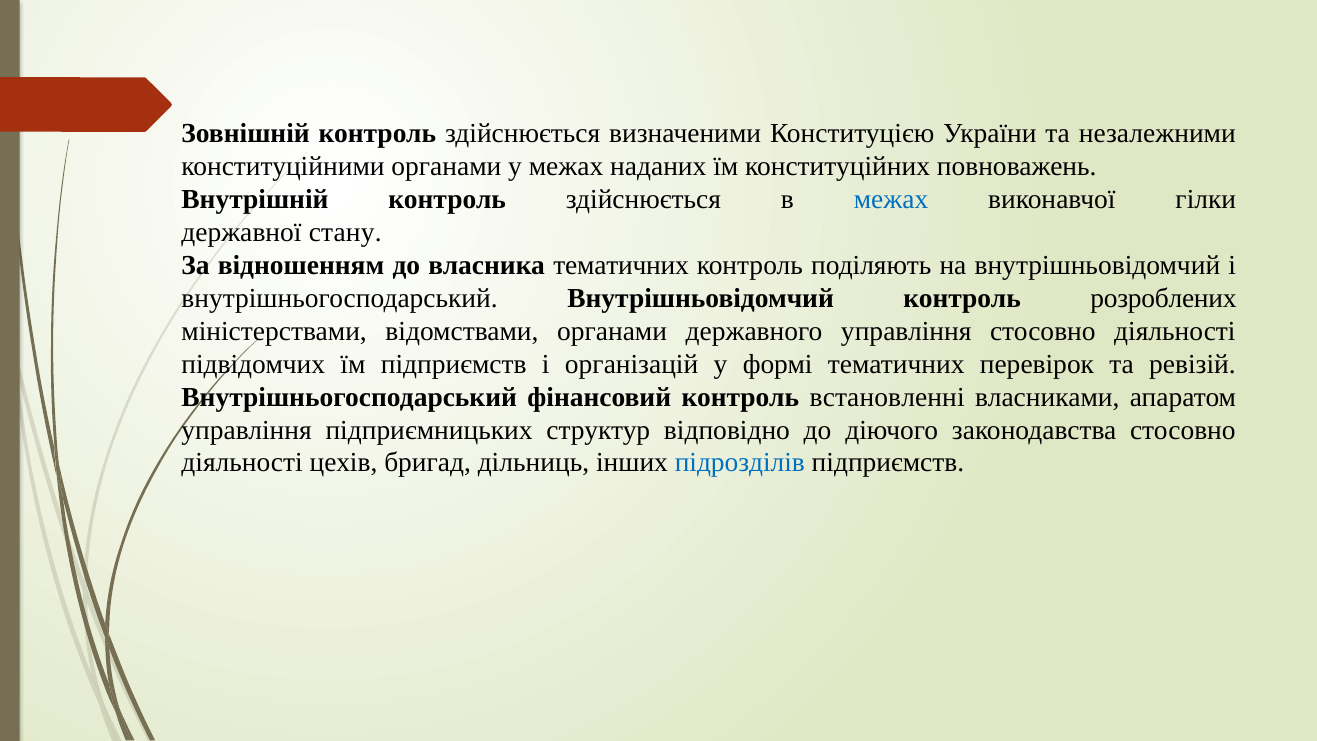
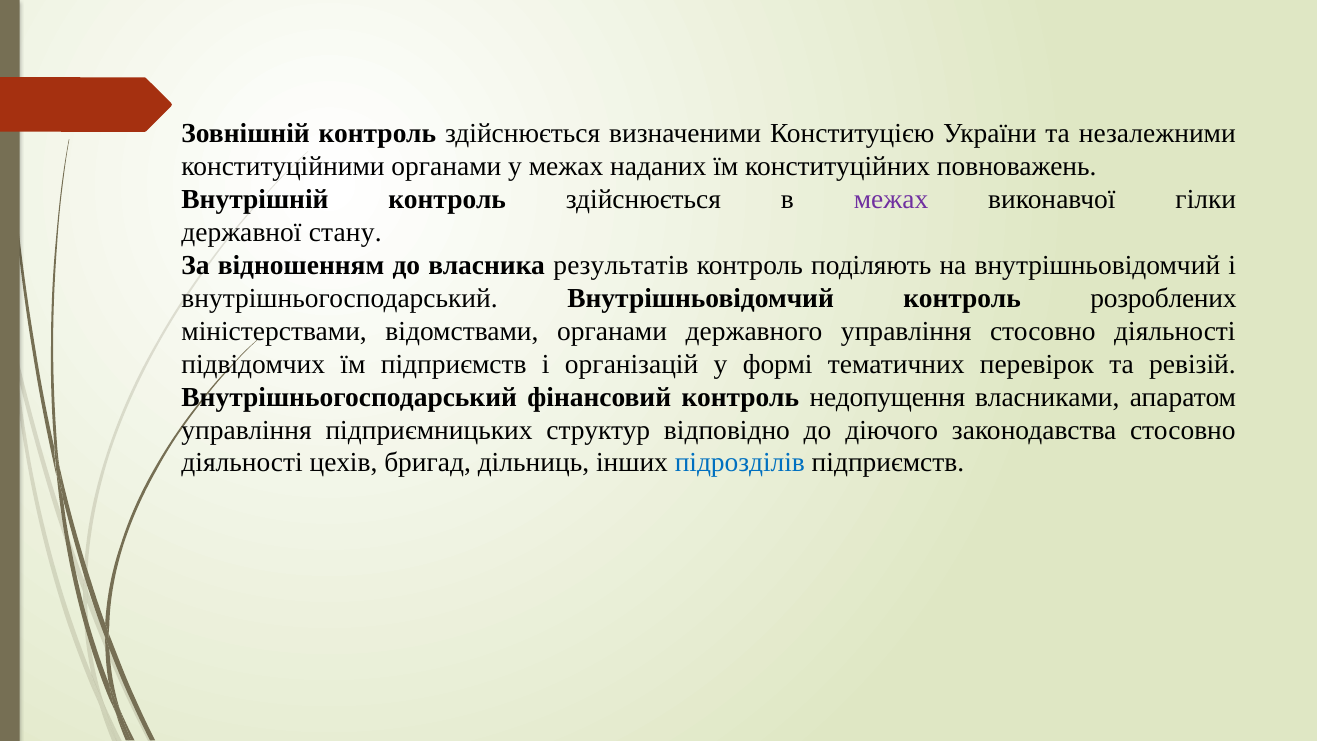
межах at (891, 199) colour: blue -> purple
власника тематичних: тематичних -> результатів
встановленні: встановленні -> недопущення
